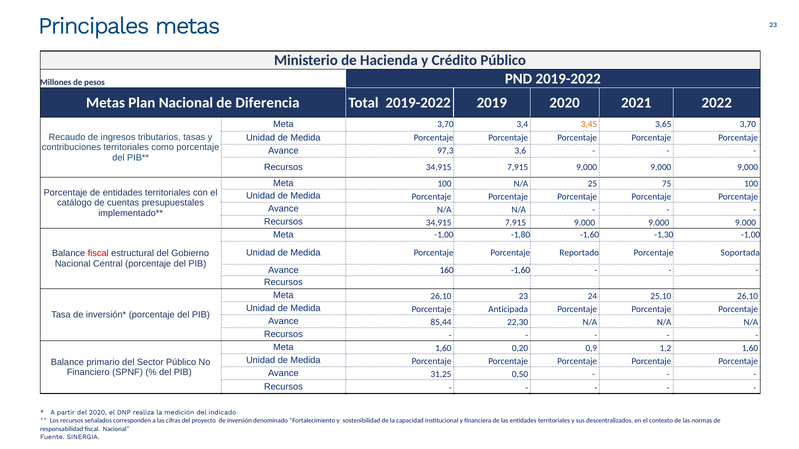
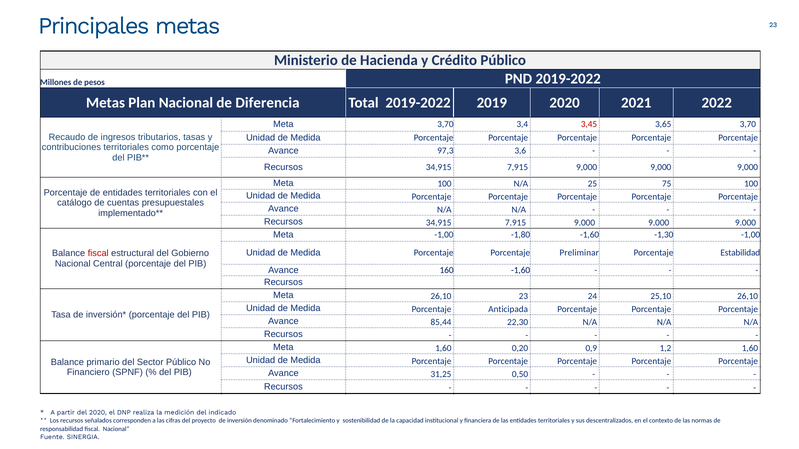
3,45 colour: orange -> red
Reportado: Reportado -> Preliminar
Soportada: Soportada -> Estabilidad
